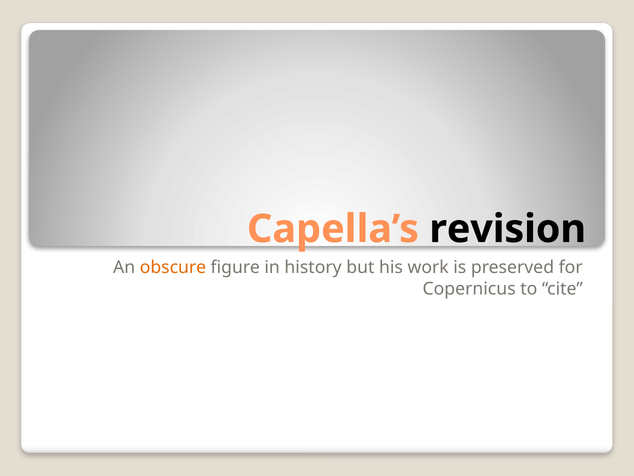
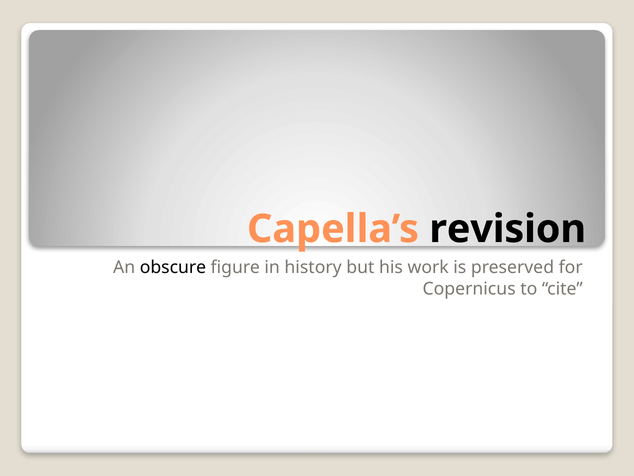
obscure colour: orange -> black
